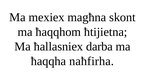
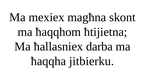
naħfirha: naħfirha -> jitbierku
